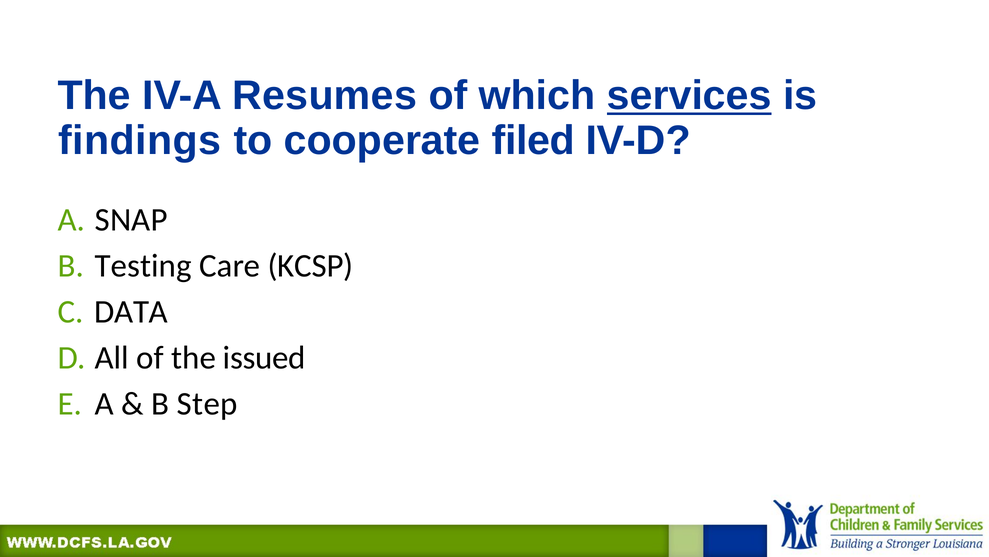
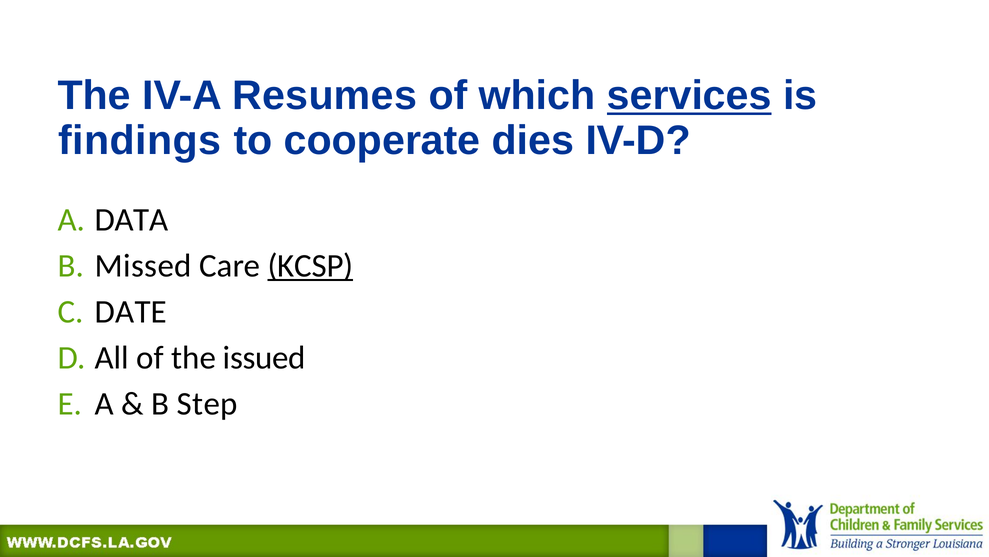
filed: filed -> dies
SNAP: SNAP -> DATA
Testing: Testing -> Missed
KCSP underline: none -> present
DATA: DATA -> DATE
